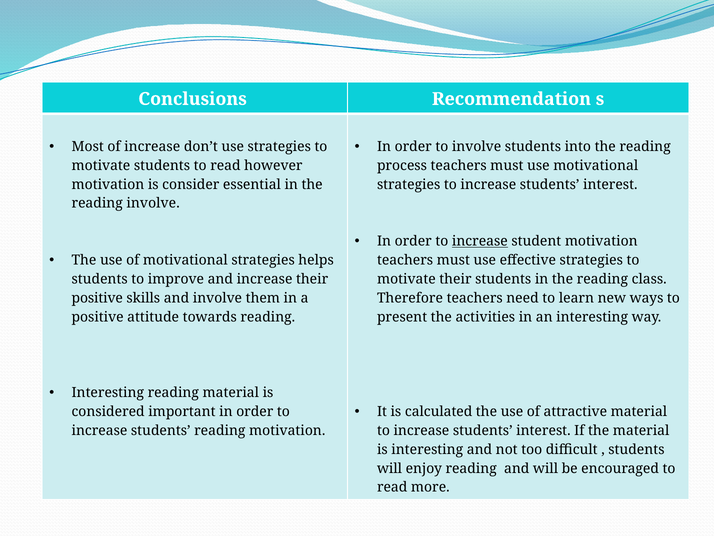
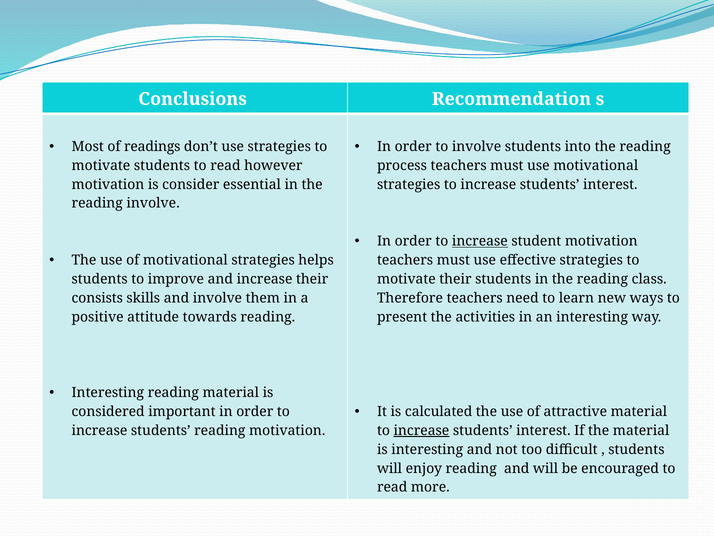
of increase: increase -> readings
positive at (97, 298): positive -> consists
increase at (421, 430) underline: none -> present
